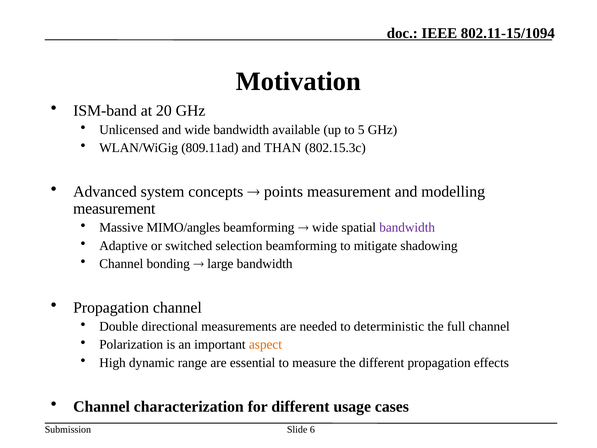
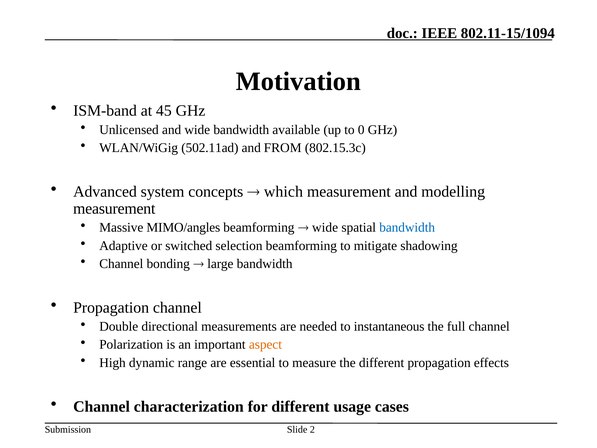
20: 20 -> 45
5: 5 -> 0
809.11ad: 809.11ad -> 502.11ad
THAN: THAN -> FROM
points: points -> which
bandwidth at (407, 227) colour: purple -> blue
deterministic: deterministic -> instantaneous
6: 6 -> 2
